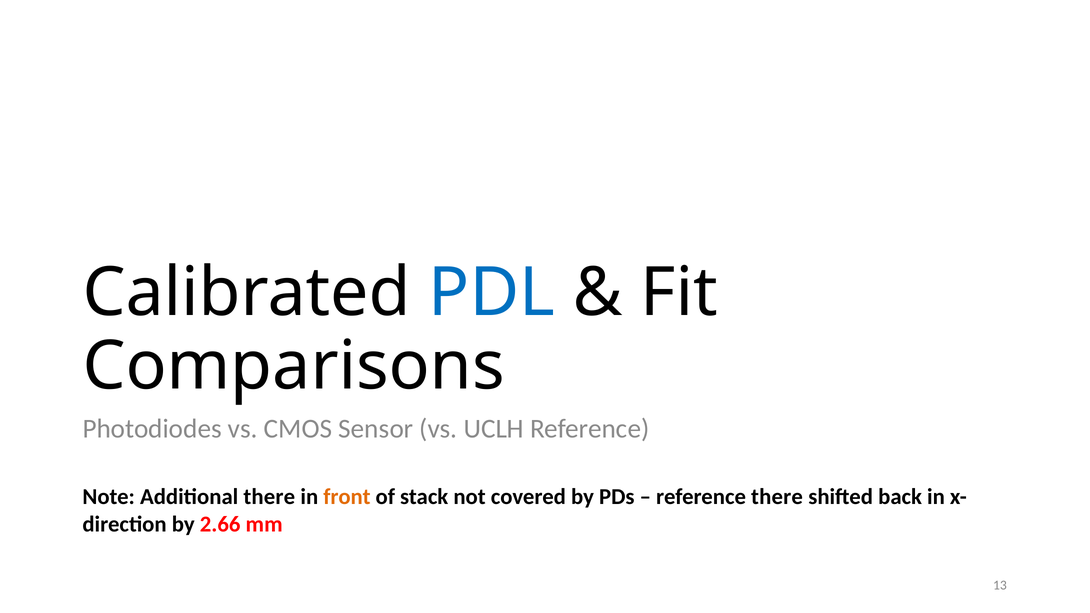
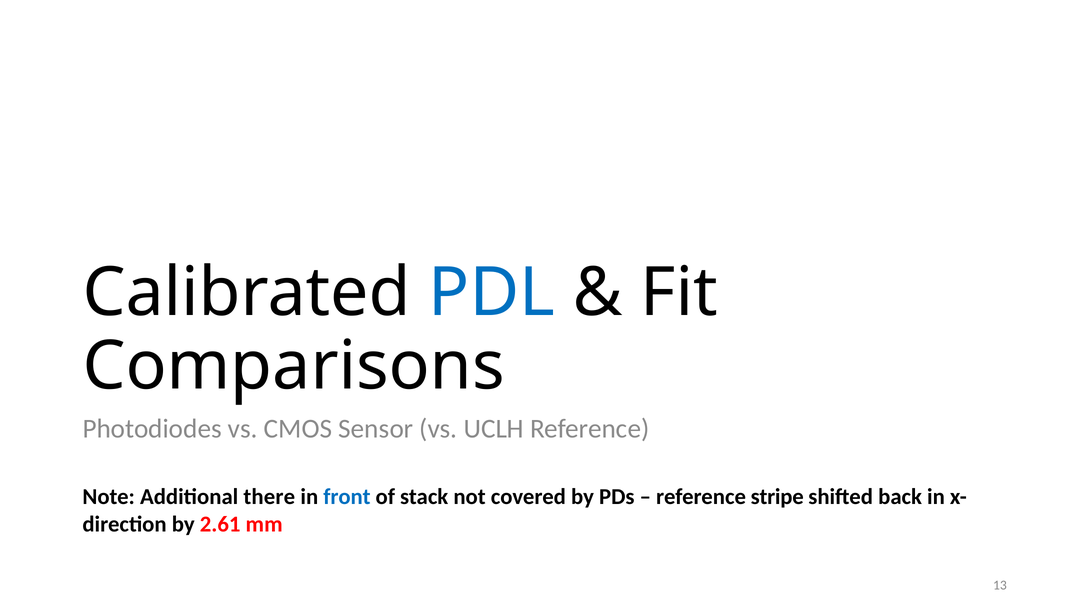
front colour: orange -> blue
reference there: there -> stripe
2.66: 2.66 -> 2.61
